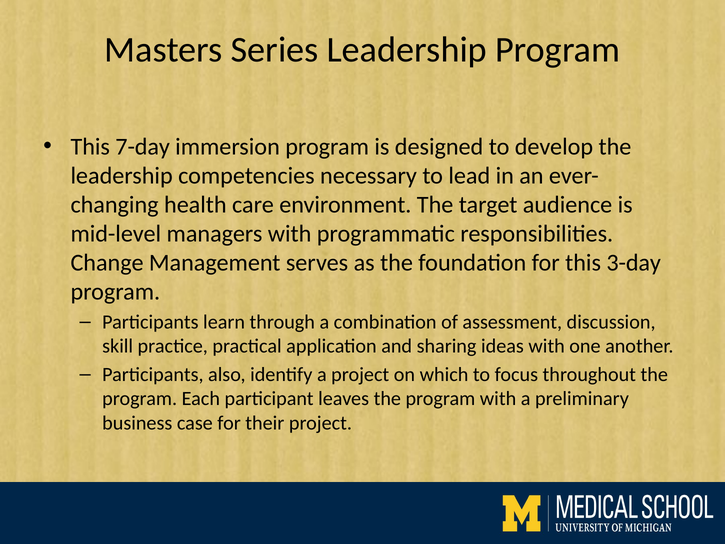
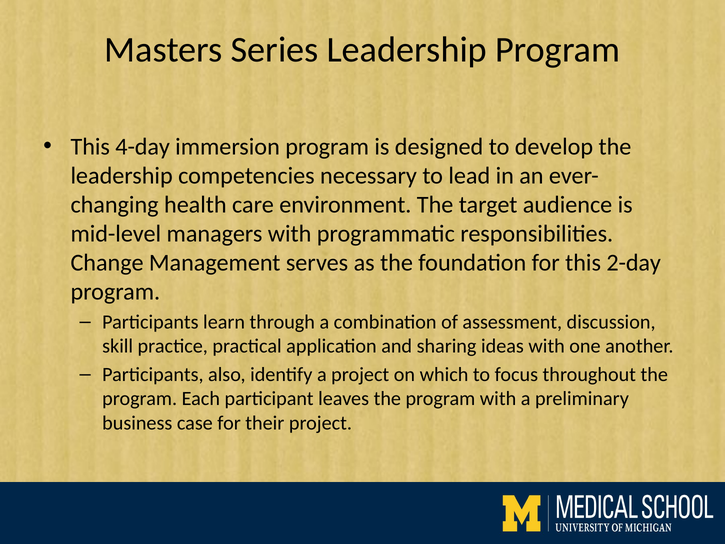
7-day: 7-day -> 4-day
3-day: 3-day -> 2-day
